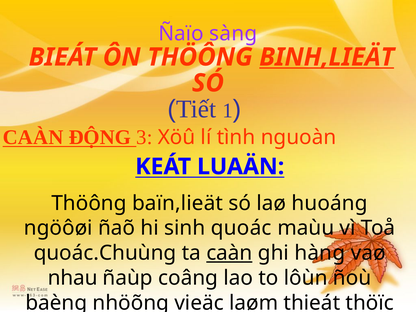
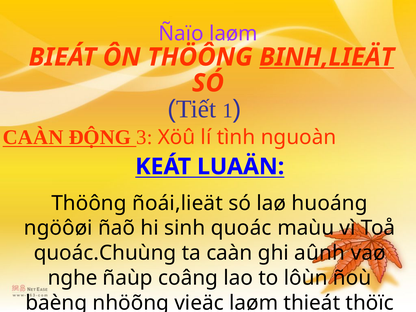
Ñaïo sàng: sàng -> laøm
baïn,lieät: baïn,lieät -> ñoái,lieät
caàn at (229, 253) underline: present -> none
hàng: hàng -> aûnh
nhau: nhau -> nghe
